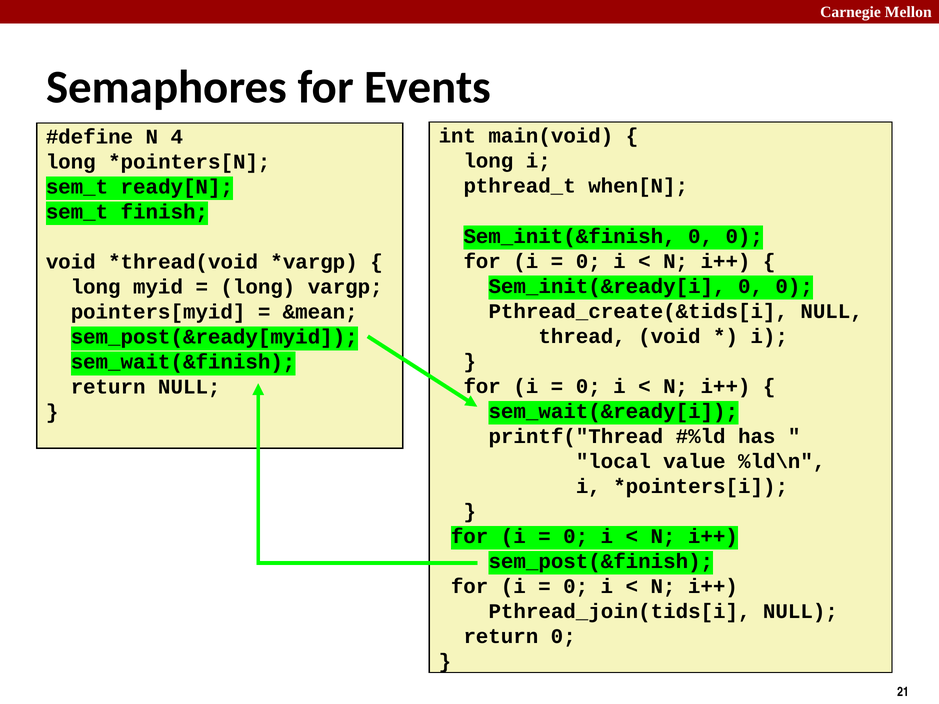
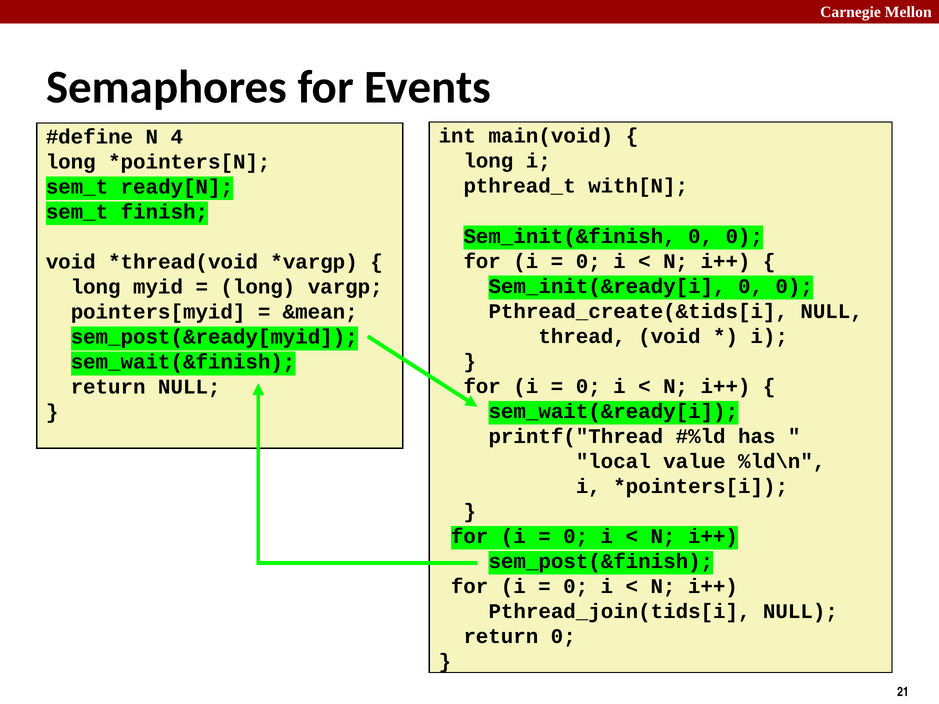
when[N: when[N -> with[N
